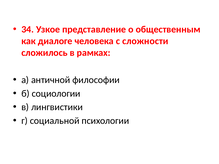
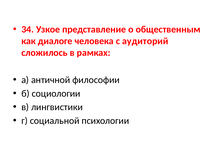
сложности: сложности -> аудиторий
